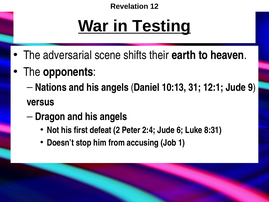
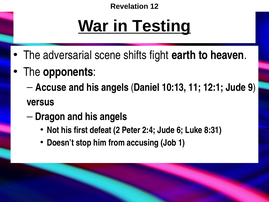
their: their -> fight
Nations: Nations -> Accuse
31: 31 -> 11
